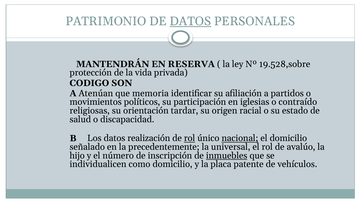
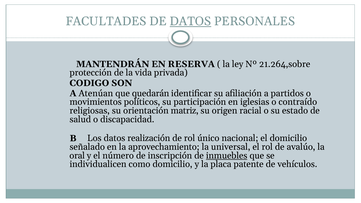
PATRIMONIO: PATRIMONIO -> FACULTADES
19.528,sobre: 19.528,sobre -> 21.264,sobre
memoria: memoria -> quedarán
tardar: tardar -> matriz
rol at (190, 138) underline: present -> none
nacional underline: present -> none
precedentemente: precedentemente -> aprovechamiento
hijo: hijo -> oral
